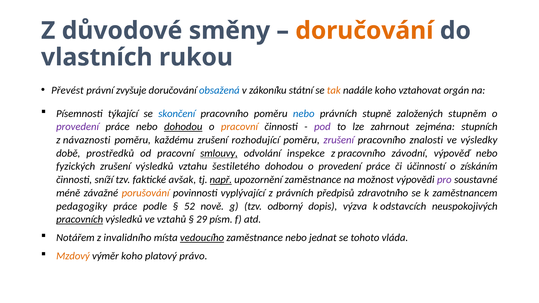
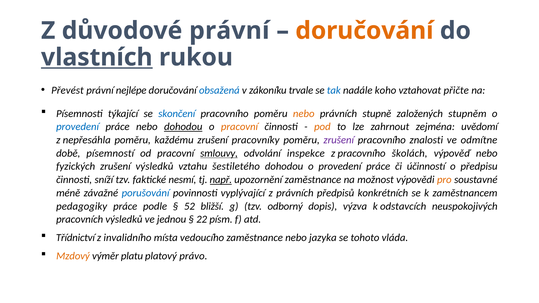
důvodové směny: směny -> právní
vlastních underline: none -> present
zvyšuje: zvyšuje -> nejlépe
státní: státní -> trvale
tak colour: orange -> blue
orgán: orgán -> přičte
nebo at (304, 114) colour: blue -> orange
provedení at (78, 127) colour: purple -> blue
pod colour: purple -> orange
stupních: stupních -> uvědomí
návaznosti: návaznosti -> nepřesáhla
rozhodující: rozhodující -> pracovníky
výsledky: výsledky -> odmítne
prostředků: prostředků -> písemností
závodní: závodní -> školách
získáním: získáním -> předpisu
avšak: avšak -> nesmí
pro colour: purple -> orange
porušování colour: orange -> blue
zdravotního: zdravotního -> konkrétních
nově: nově -> bližší
pracovních underline: present -> none
vztahů: vztahů -> jednou
29: 29 -> 22
Notářem: Notářem -> Třídnictví
vedoucího underline: present -> none
jednat: jednat -> jazyka
výměr koho: koho -> platu
